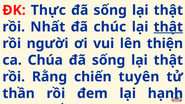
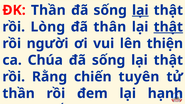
ĐK Thực: Thực -> Thần
lại at (140, 10) underline: none -> present
Nhất: Nhất -> Lòng
chúc: chúc -> thân
